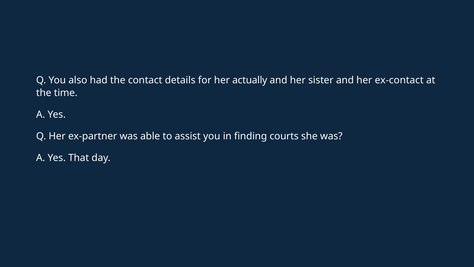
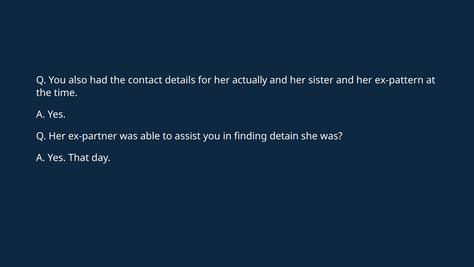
ex-contact: ex-contact -> ex-pattern
courts: courts -> detain
